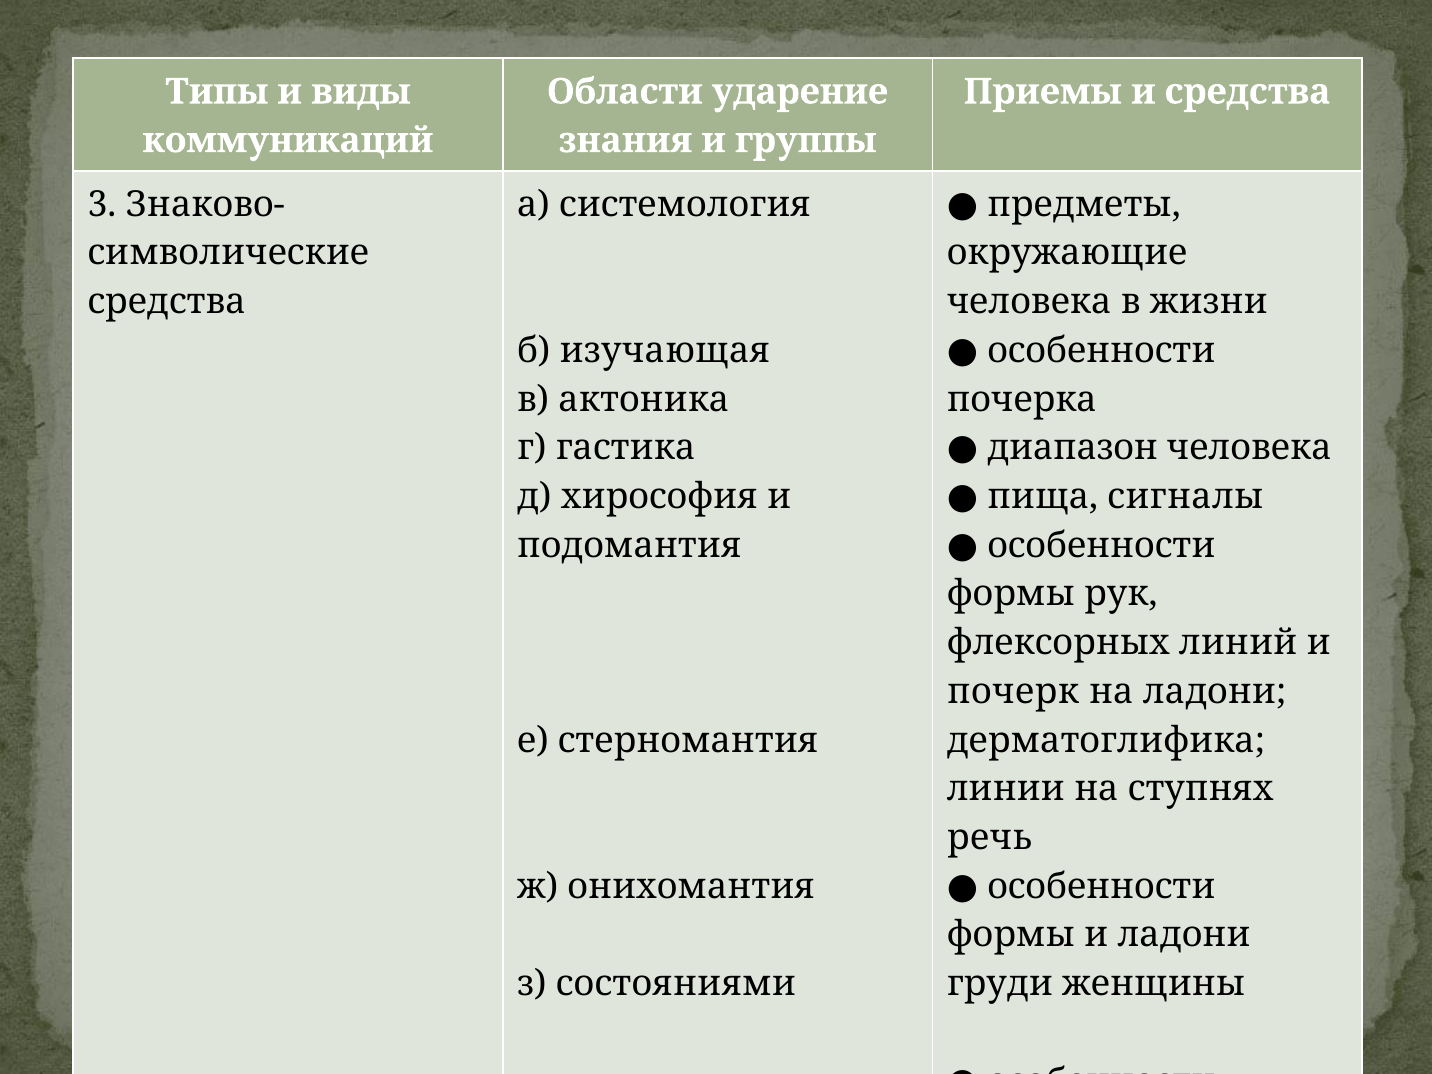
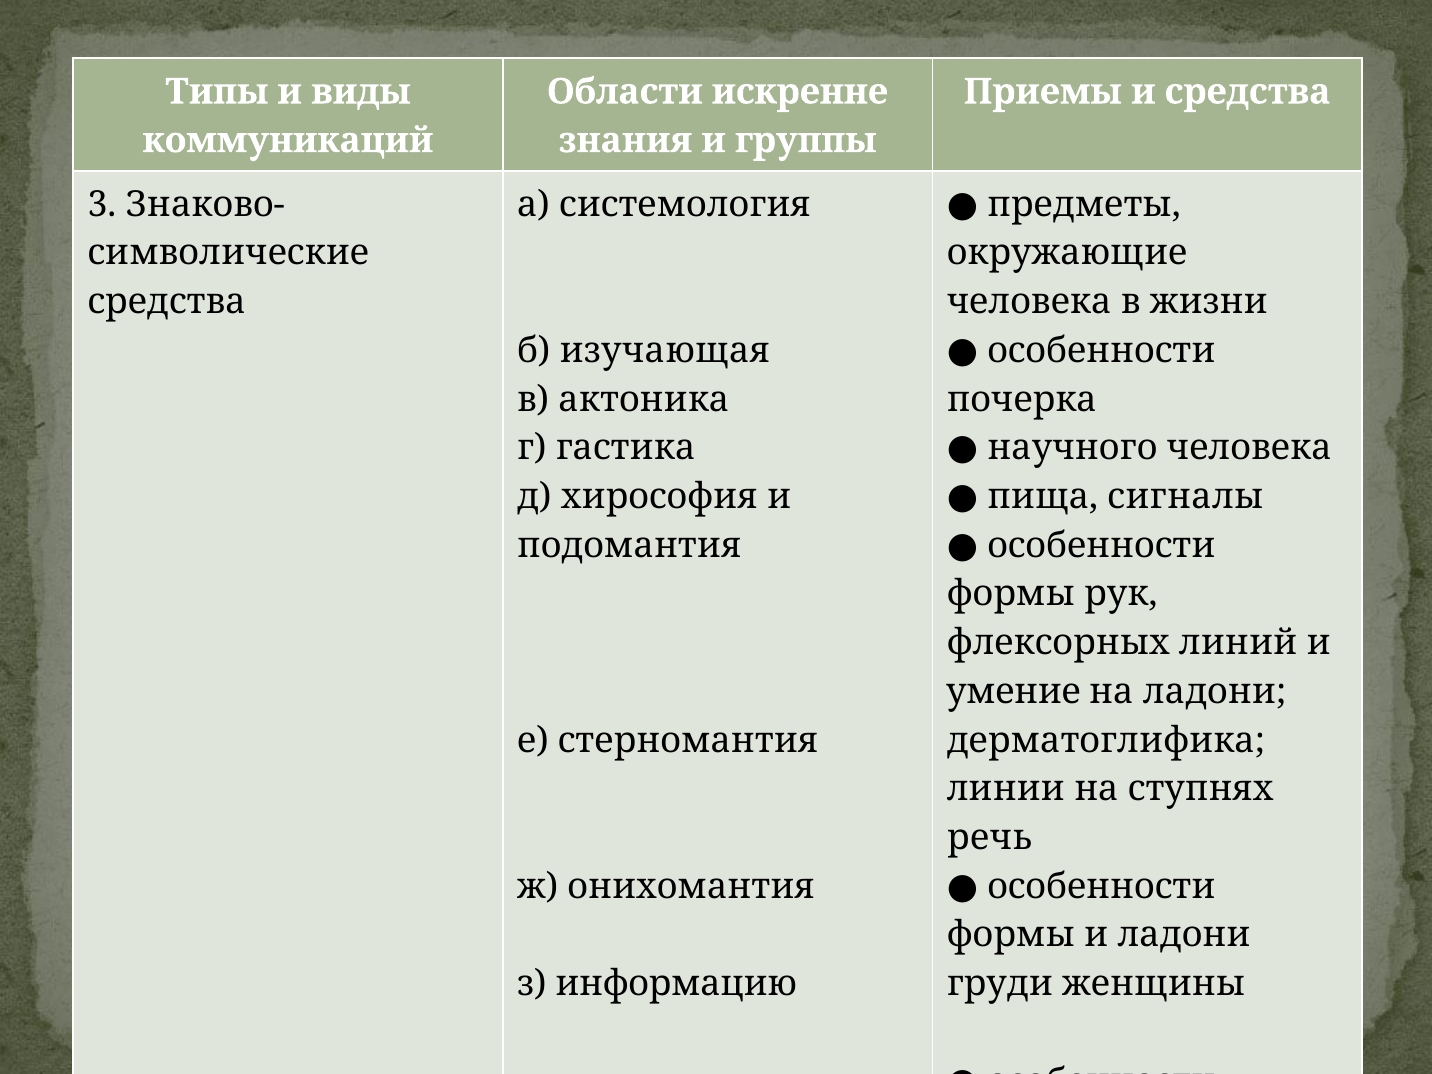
ударение: ударение -> искренне
диапазон: диапазон -> научного
почерк: почерк -> умение
состояниями: состояниями -> информацию
